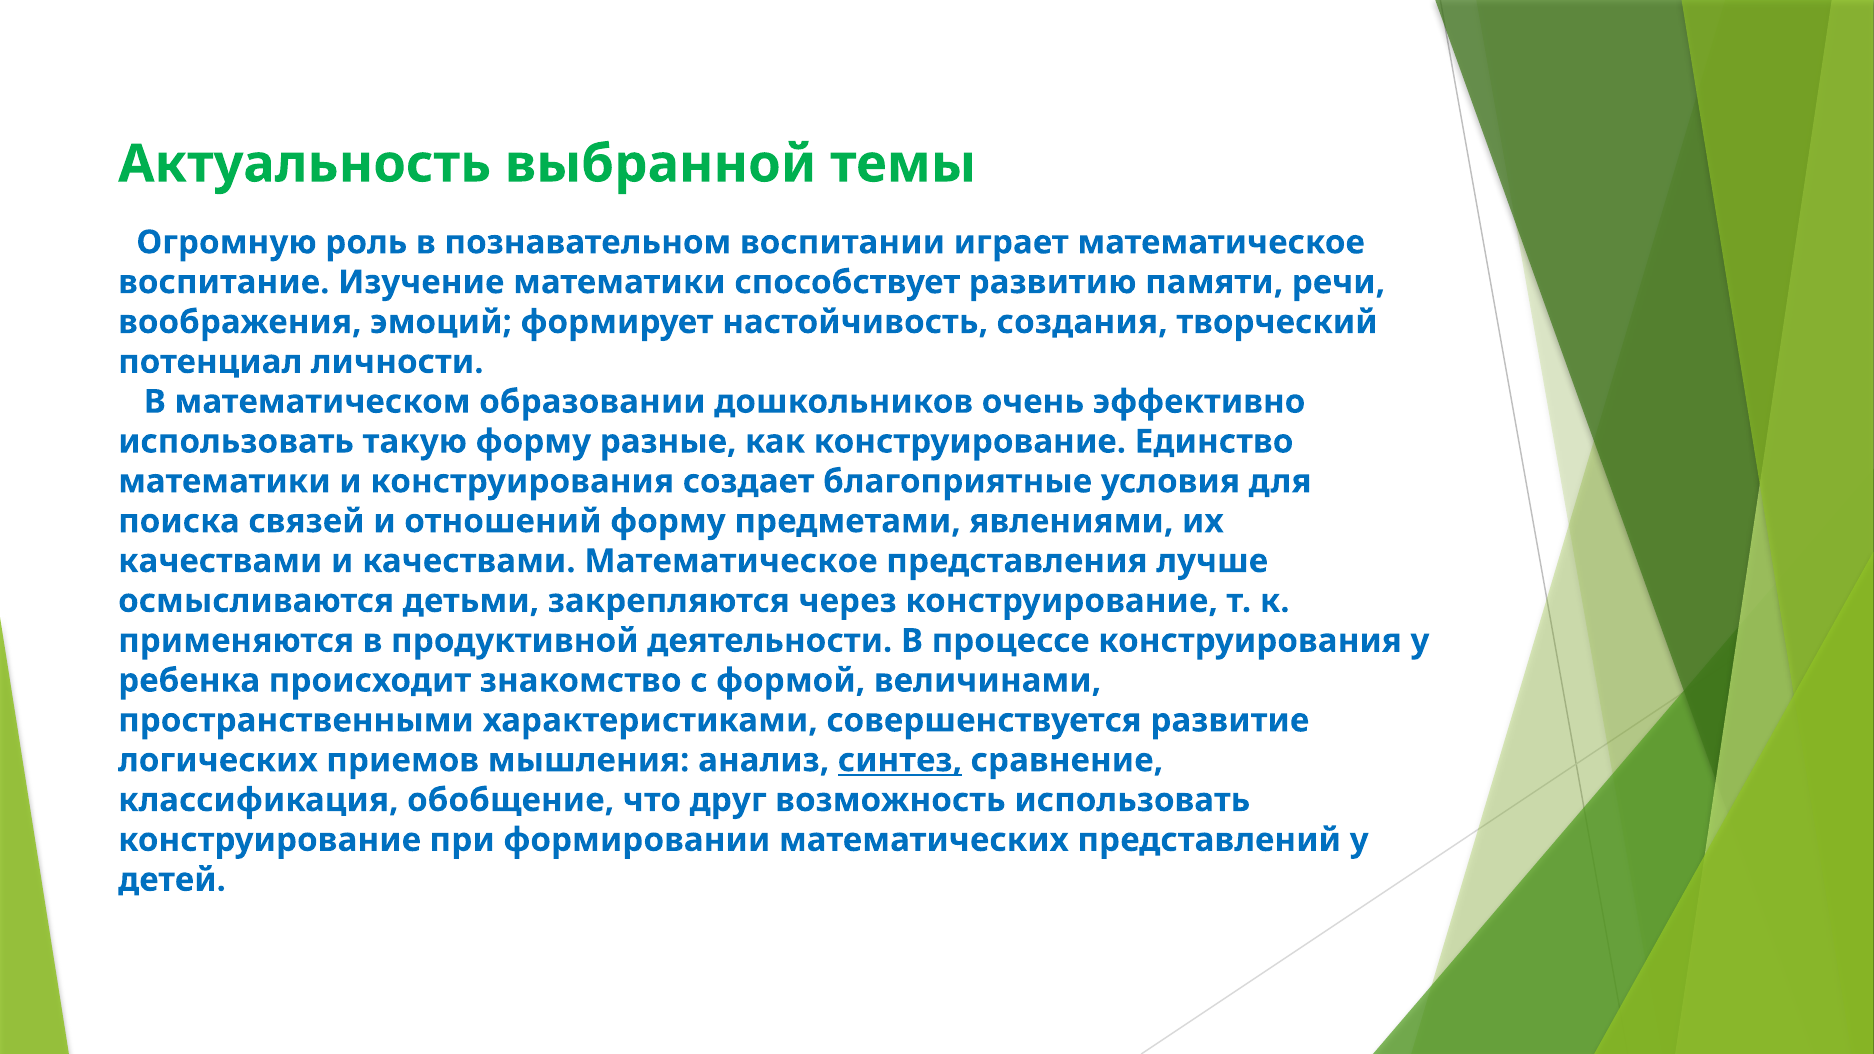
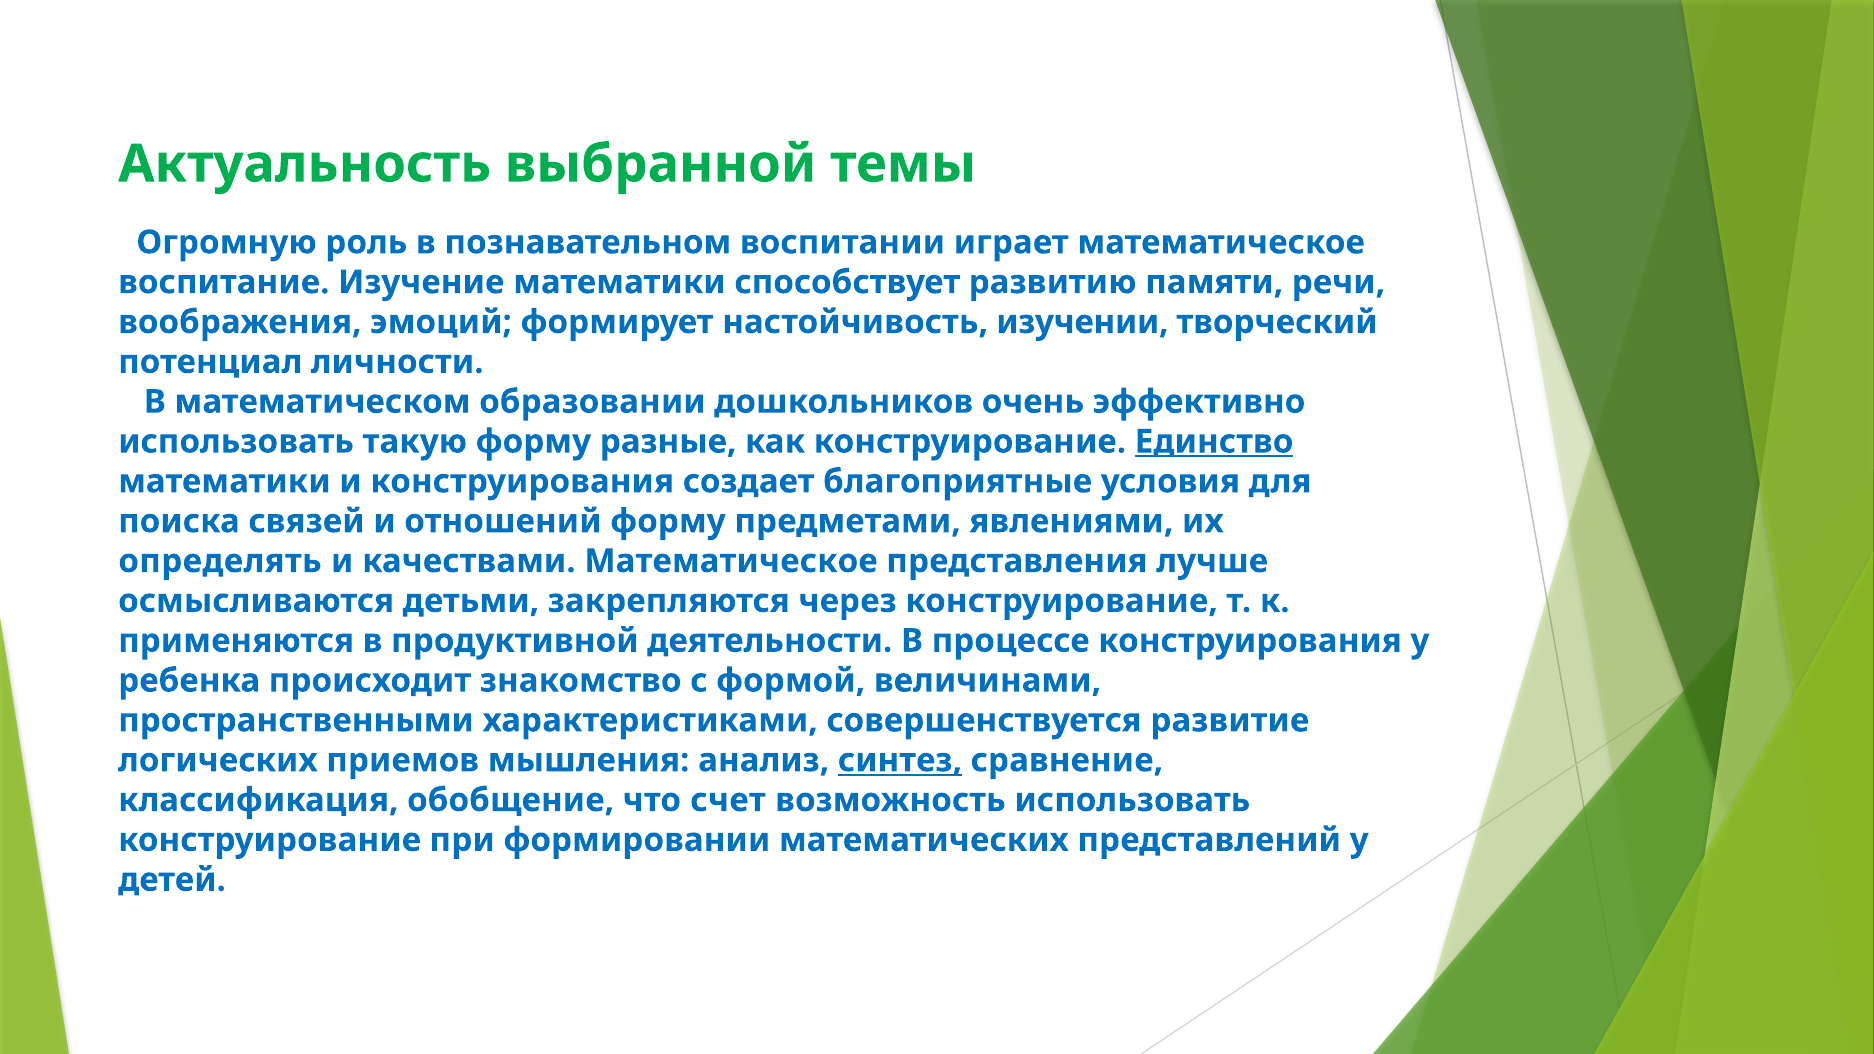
создания: создания -> изучении
Единство underline: none -> present
качествами at (220, 561): качествами -> определять
друг: друг -> счет
